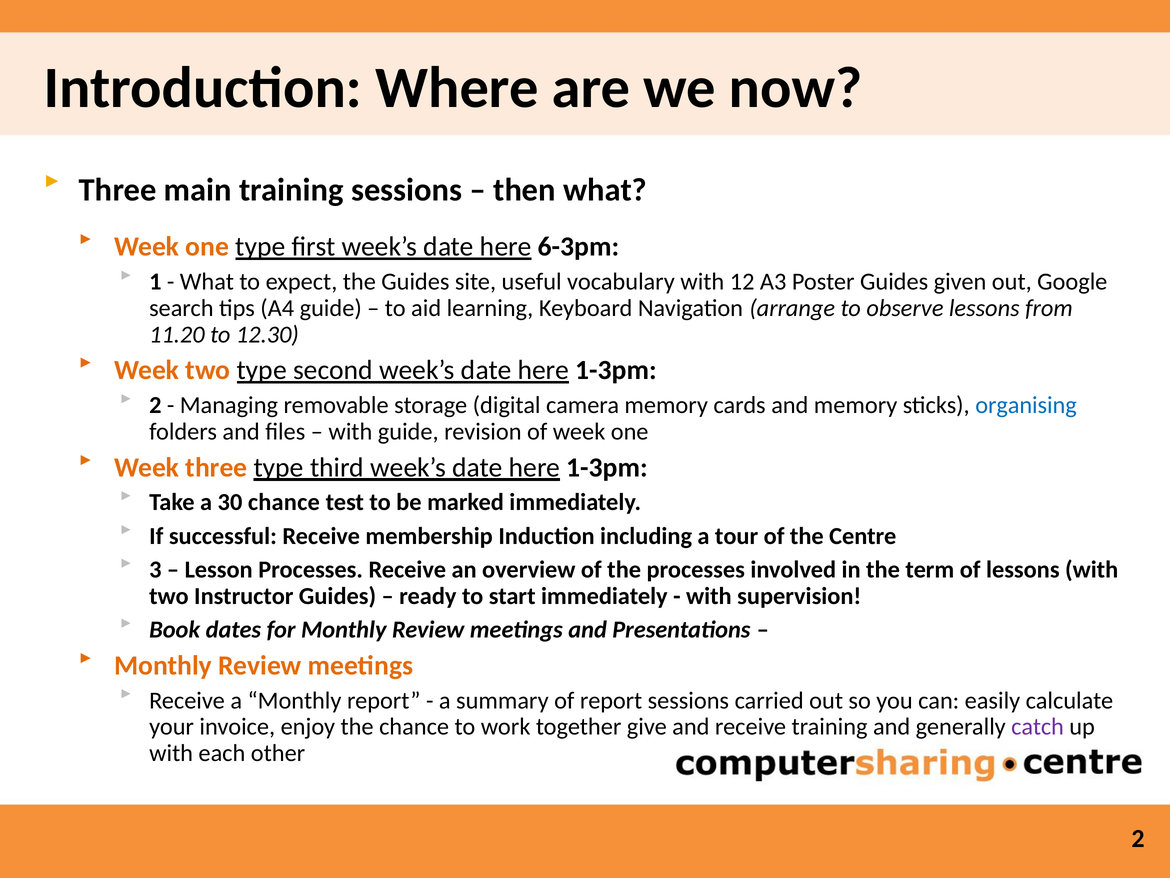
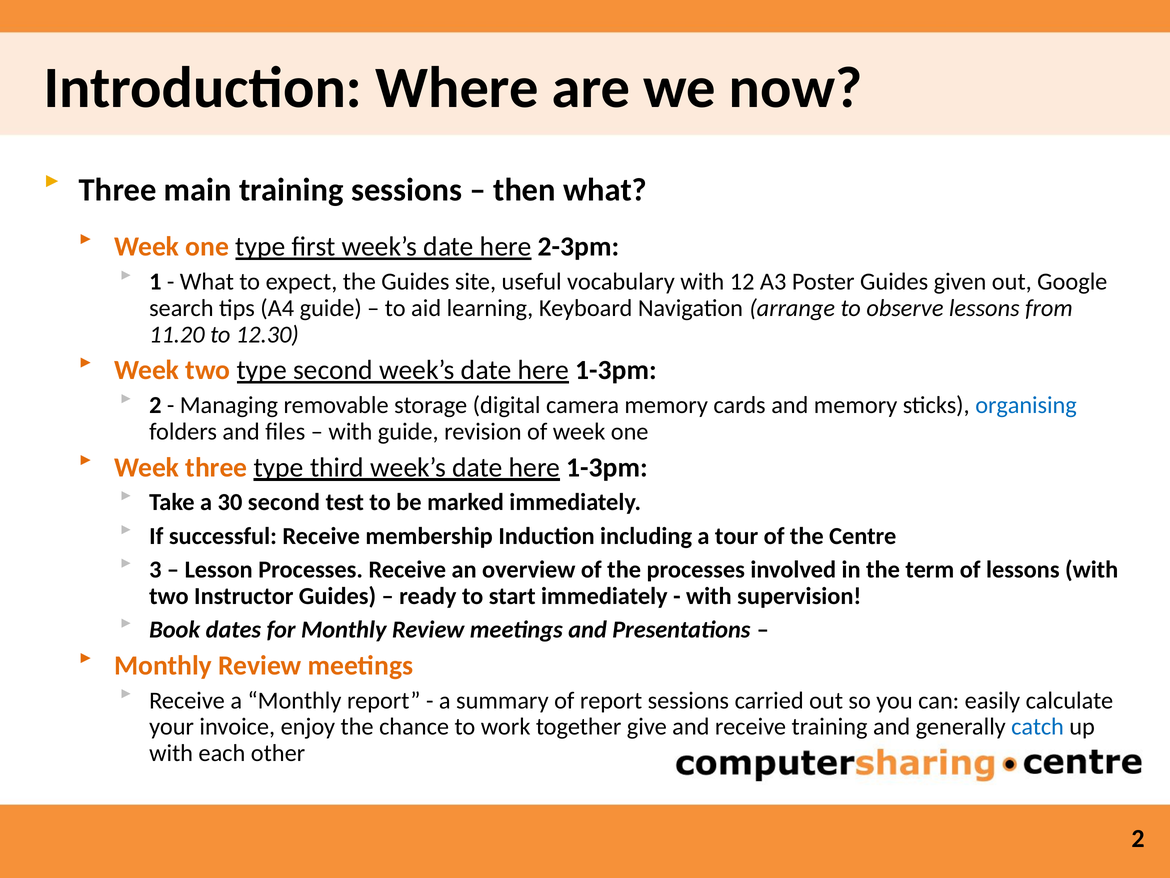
6-3pm: 6-3pm -> 2-3pm
30 chance: chance -> second
catch colour: purple -> blue
